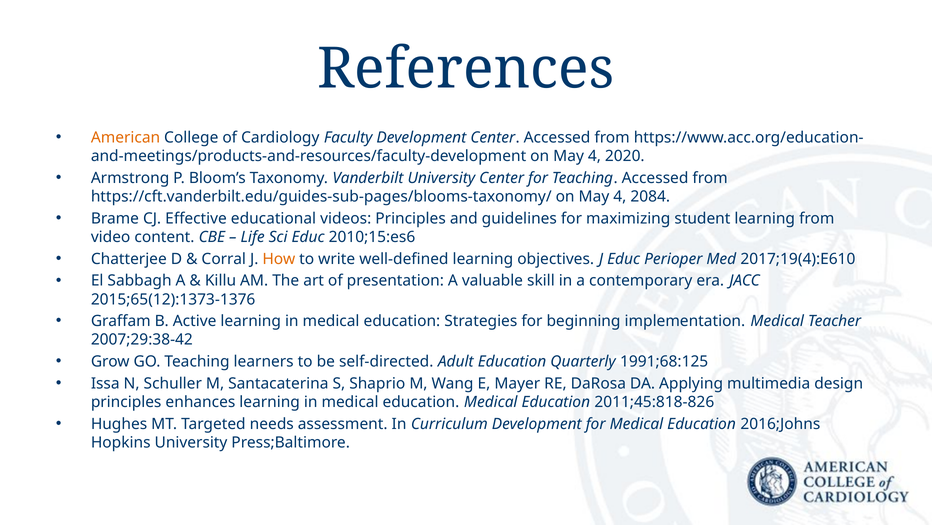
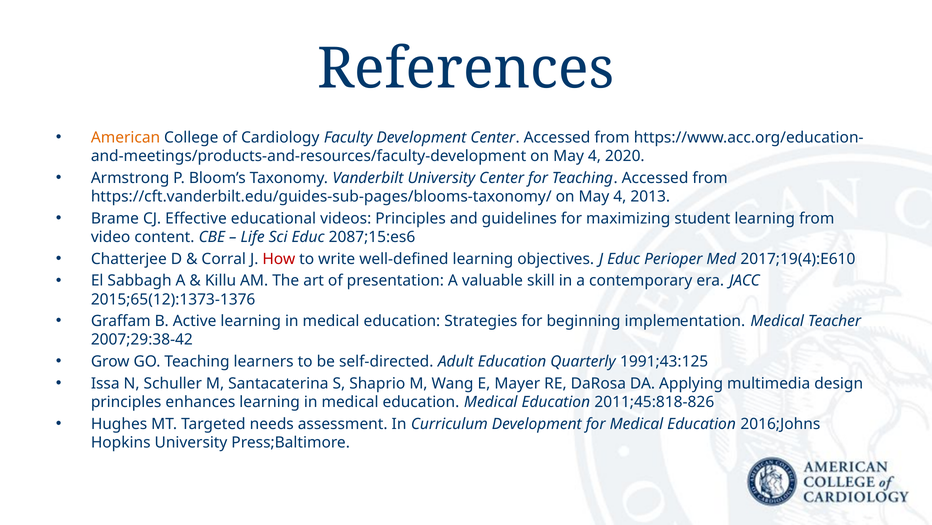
2084: 2084 -> 2013
2010;15:es6: 2010;15:es6 -> 2087;15:es6
How colour: orange -> red
1991;68:125: 1991;68:125 -> 1991;43:125
